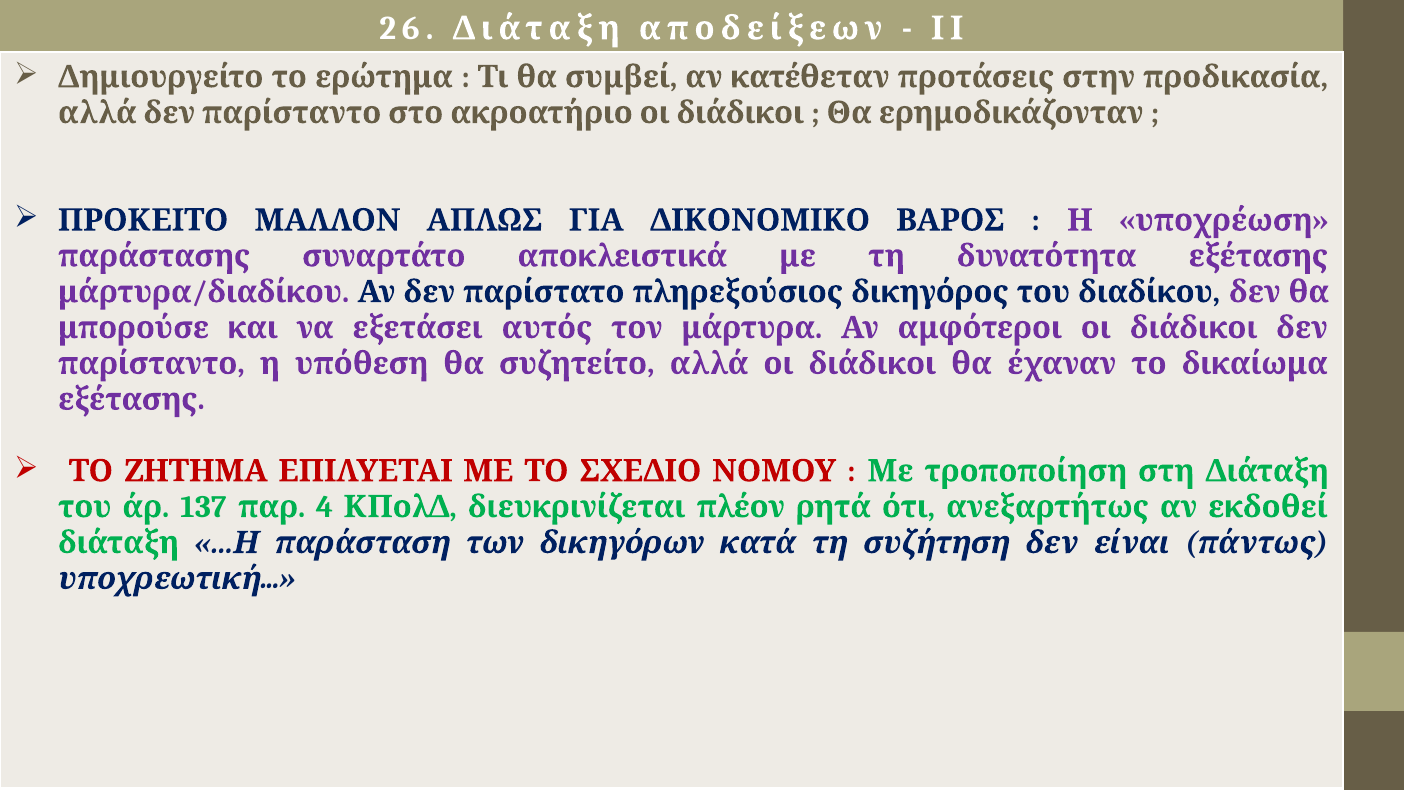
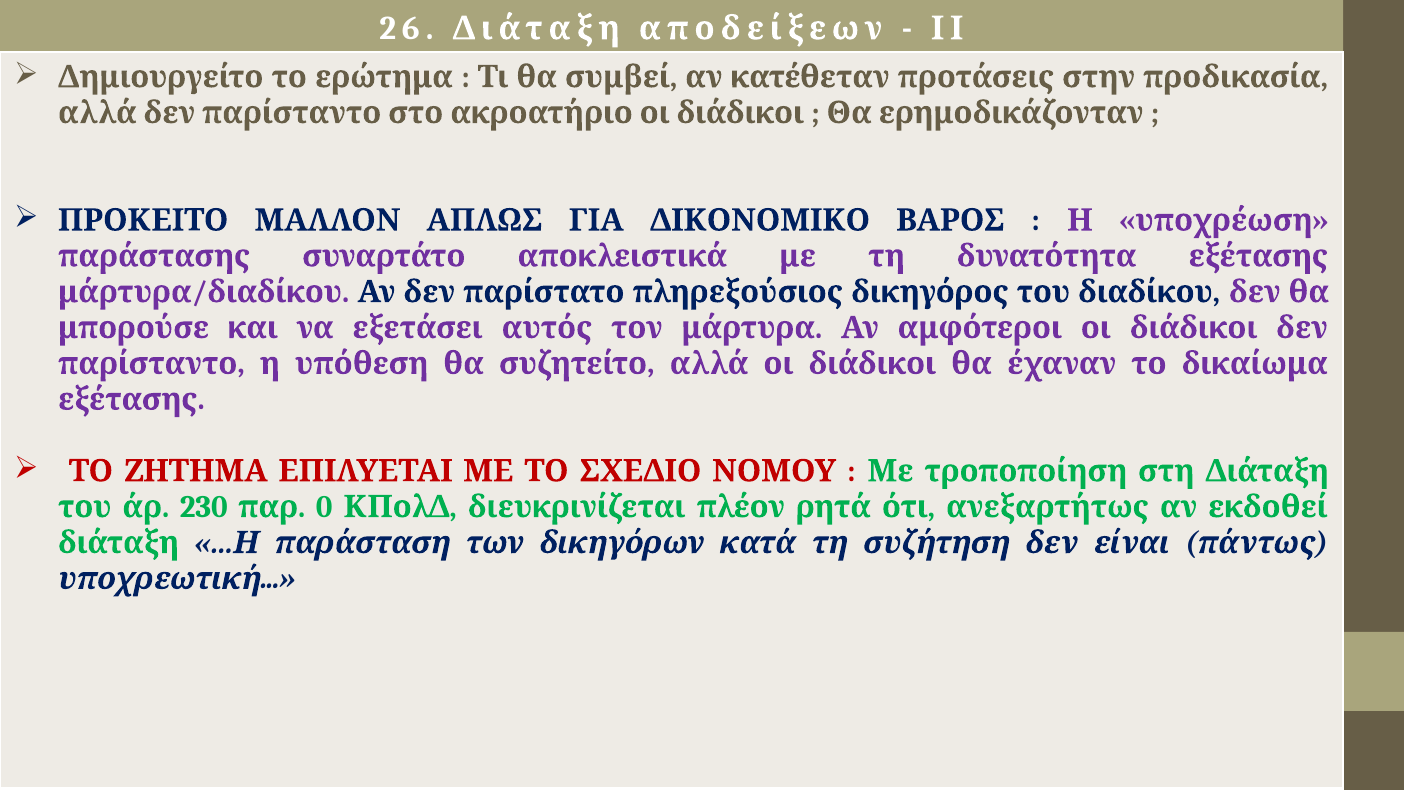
137: 137 -> 230
4: 4 -> 0
